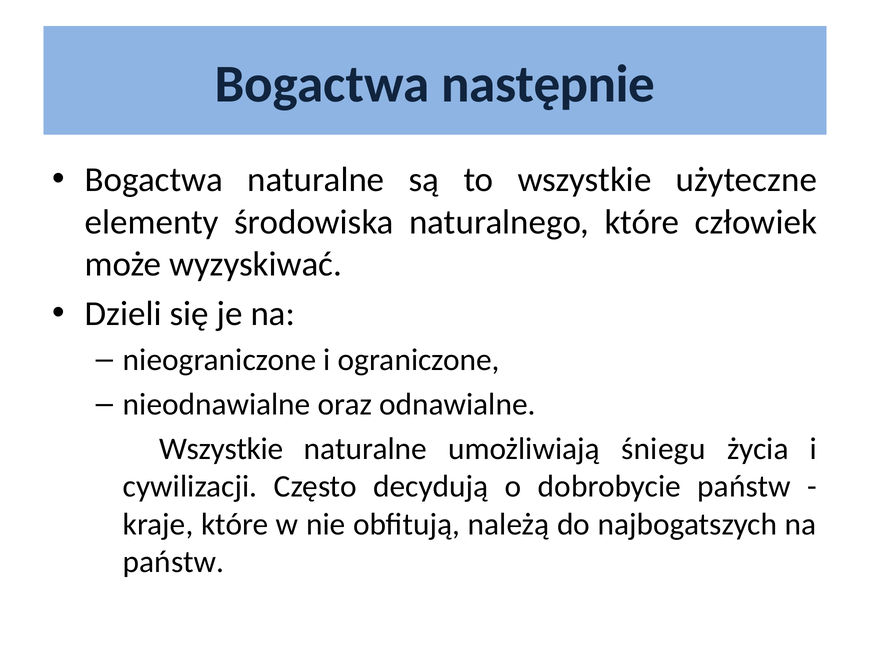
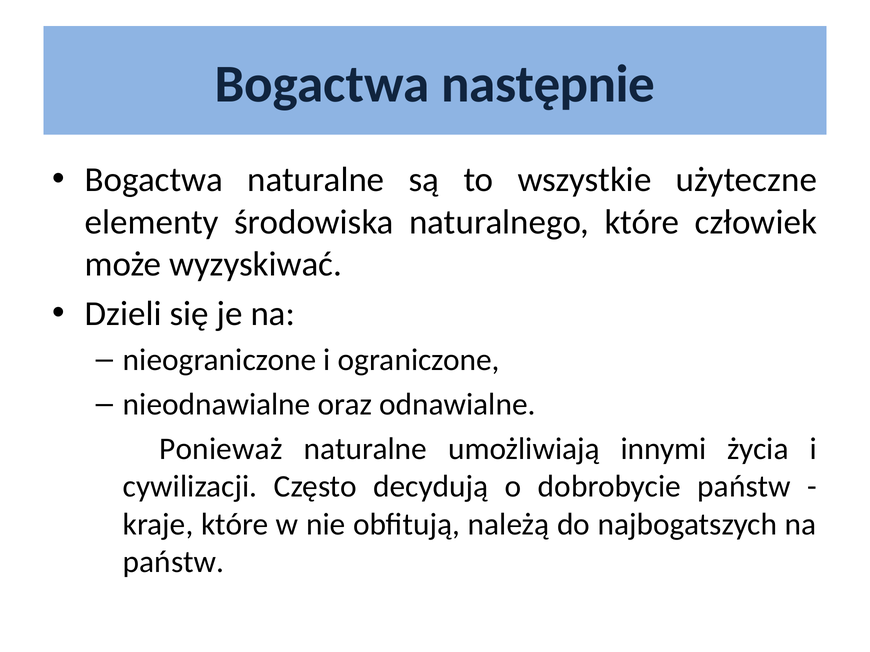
Wszystkie at (221, 449): Wszystkie -> Ponieważ
śniegu: śniegu -> innymi
